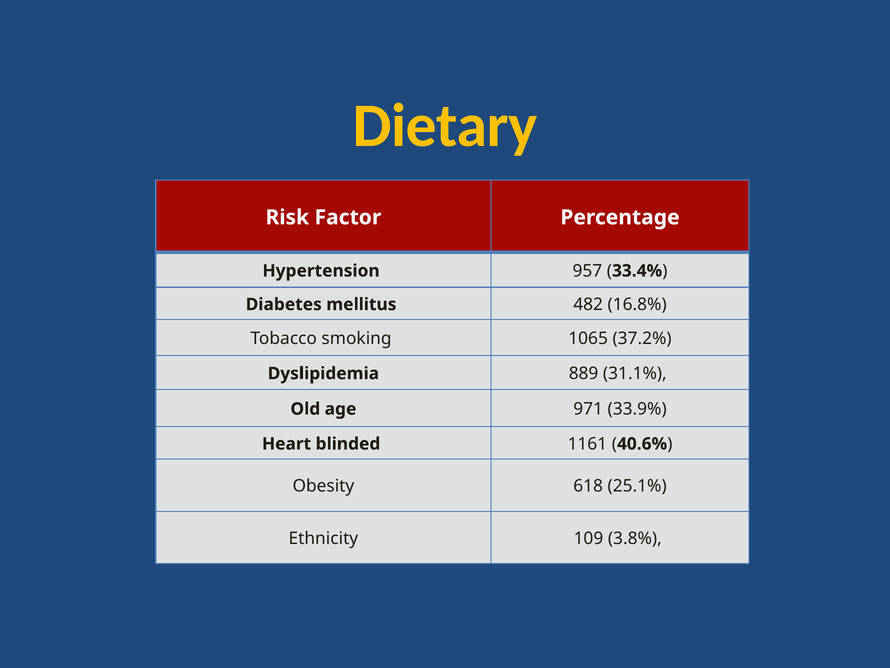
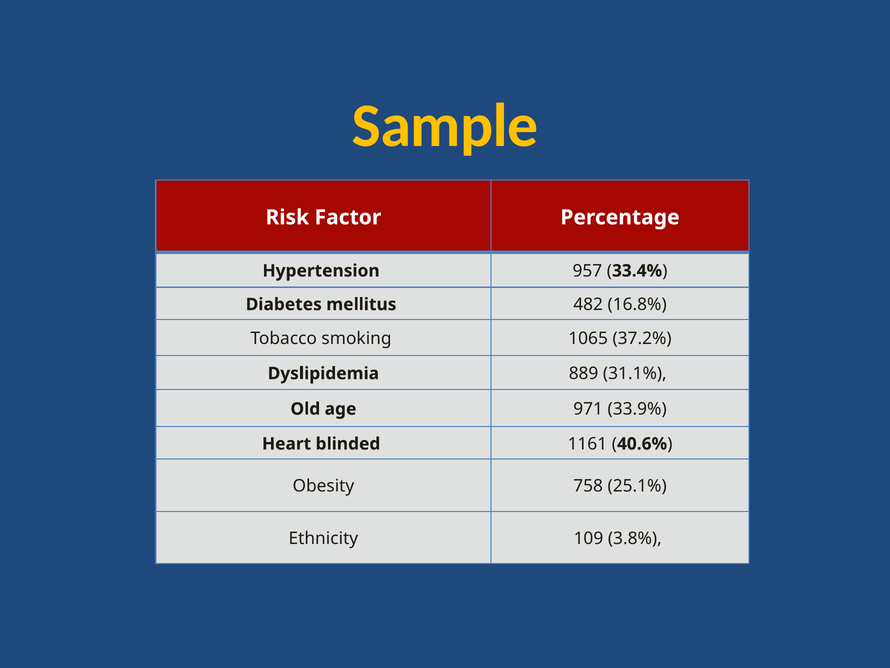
Dietary: Dietary -> Sample
618: 618 -> 758
